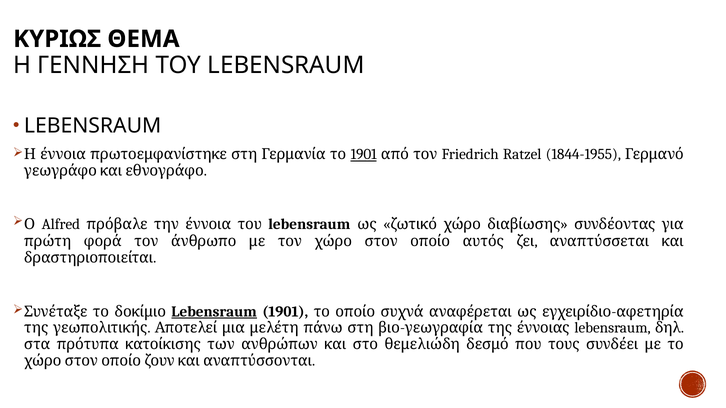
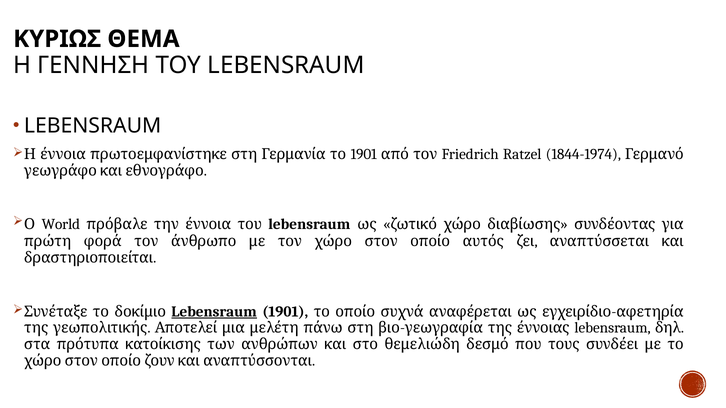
1901 at (364, 155) underline: present -> none
1844-1955: 1844-1955 -> 1844-1974
Alfred: Alfred -> World
